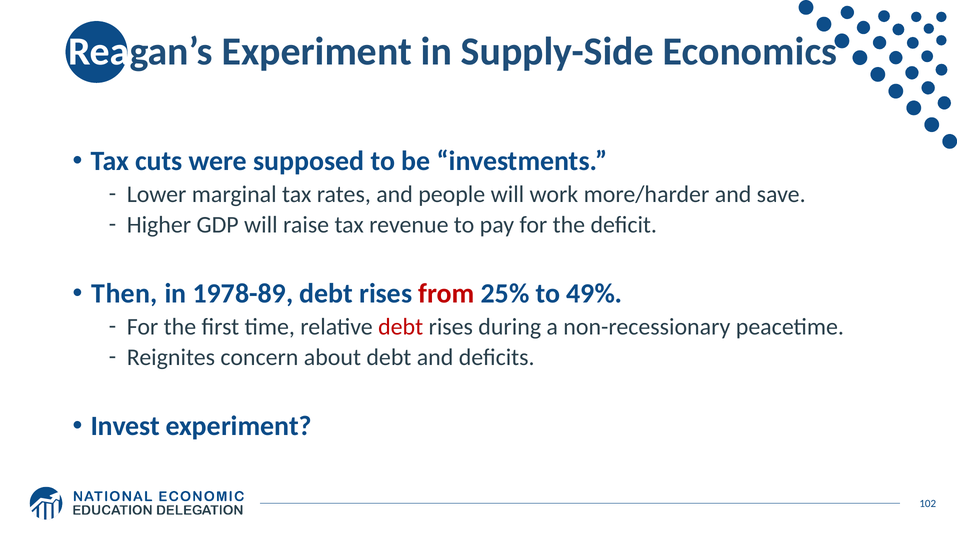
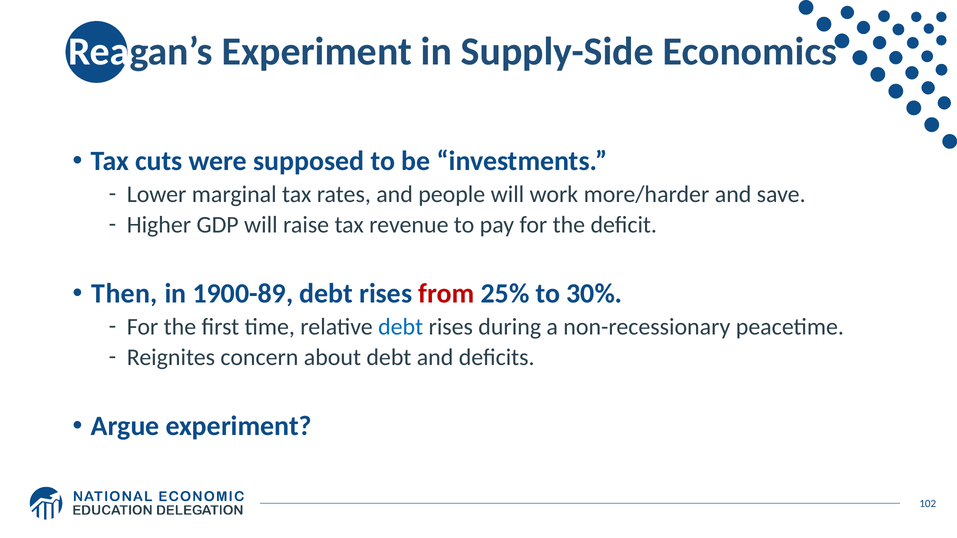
1978-89: 1978-89 -> 1900-89
49%: 49% -> 30%
debt at (401, 327) colour: red -> blue
Invest: Invest -> Argue
